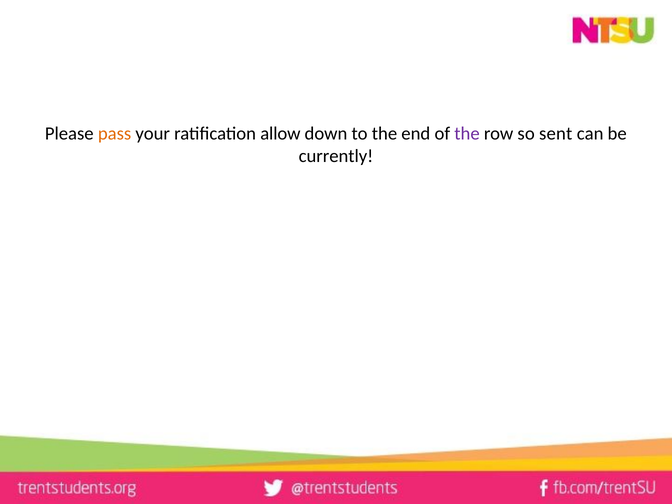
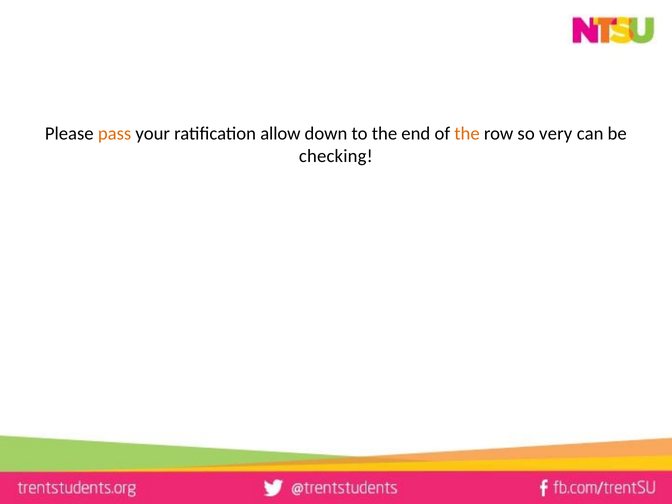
the at (467, 133) colour: purple -> orange
sent: sent -> very
currently: currently -> checking
